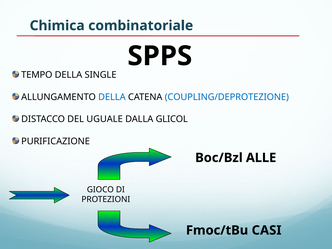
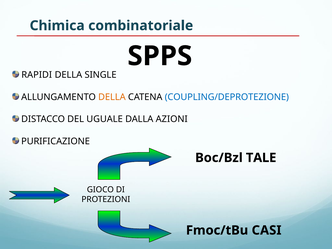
TEMPO: TEMPO -> RAPIDI
DELLA at (112, 97) colour: blue -> orange
GLICOL: GLICOL -> AZIONI
ALLE: ALLE -> TALE
